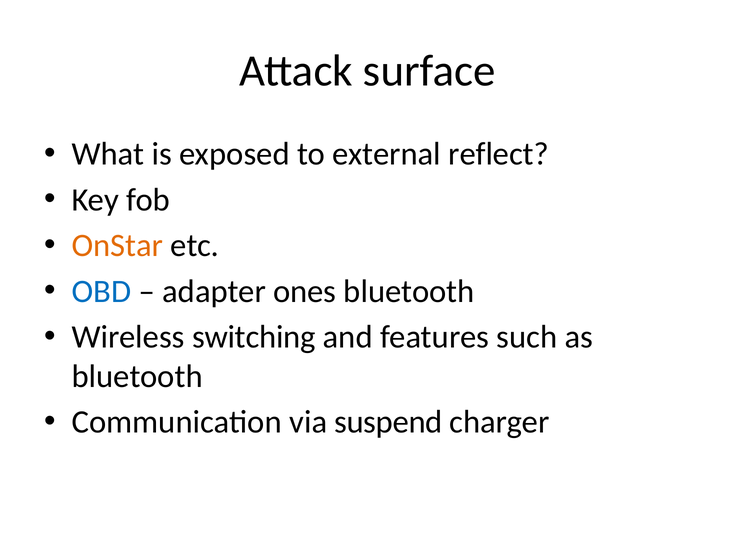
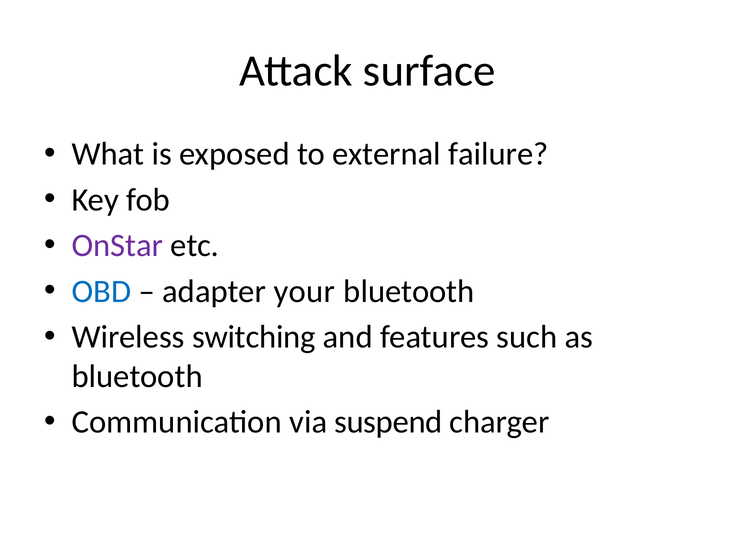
reflect: reflect -> failure
OnStar colour: orange -> purple
ones: ones -> your
